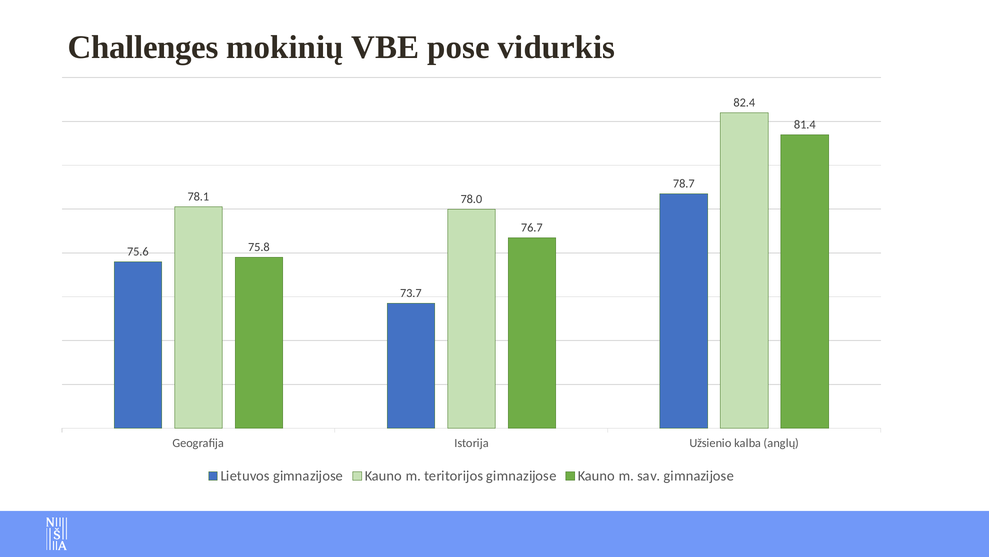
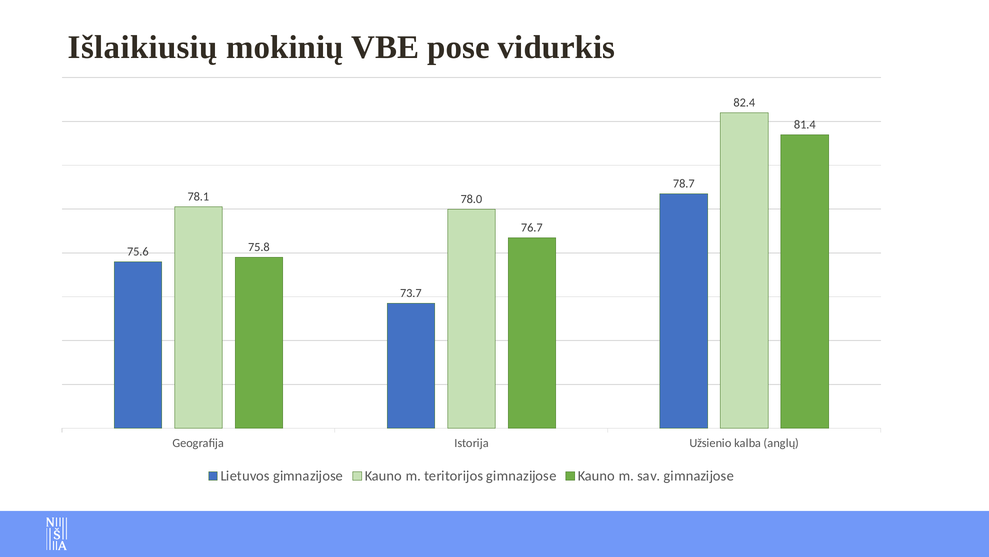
Challenges: Challenges -> Išlaikiusių
